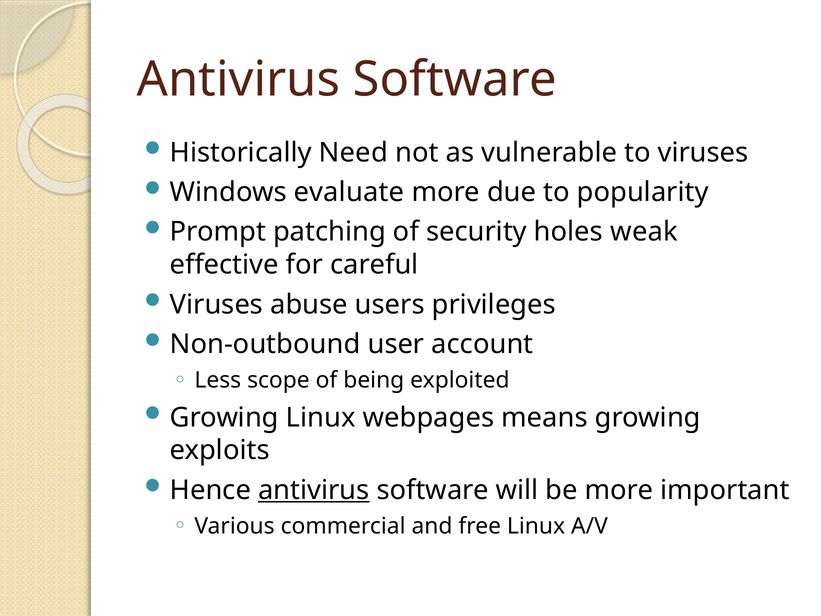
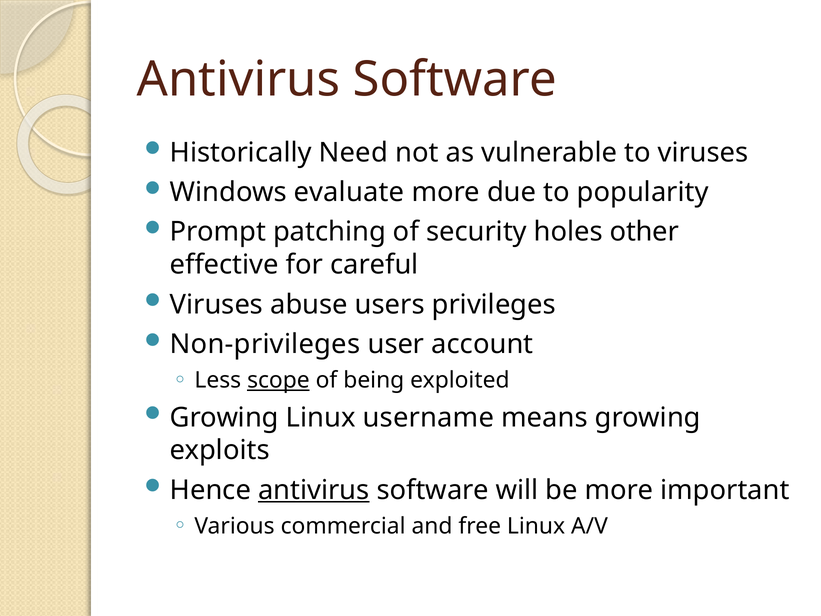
weak: weak -> other
Non-outbound: Non-outbound -> Non-privileges
scope underline: none -> present
webpages: webpages -> username
